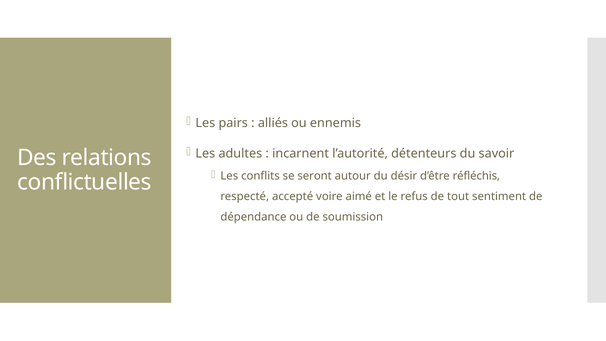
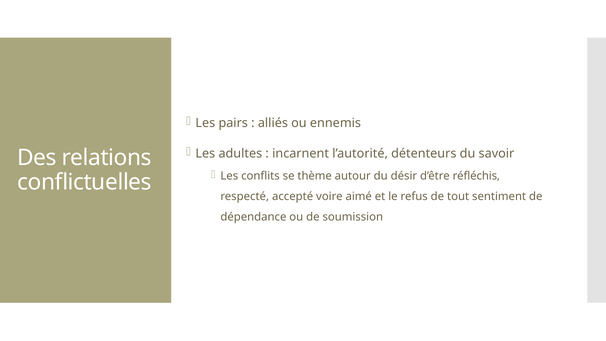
seront: seront -> thème
